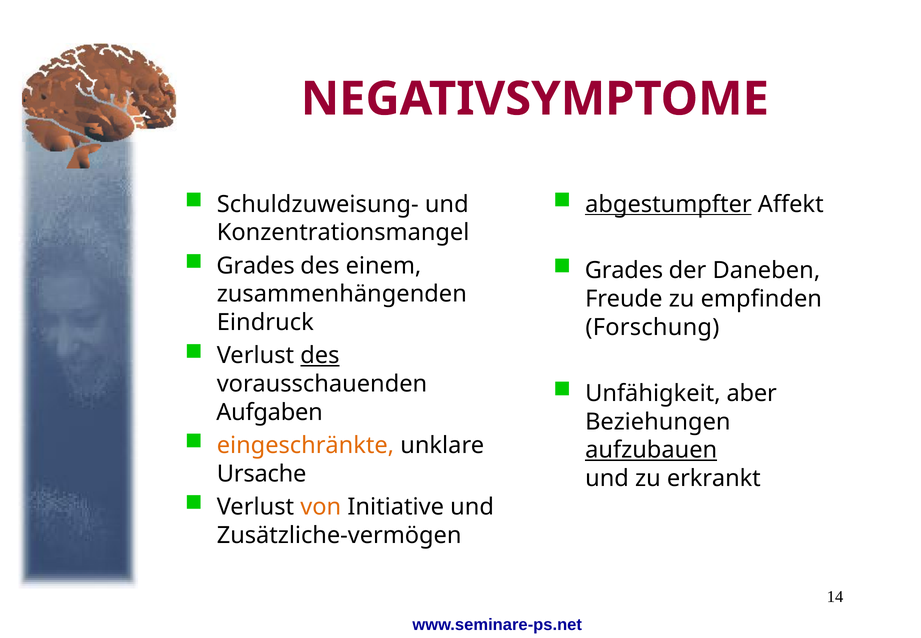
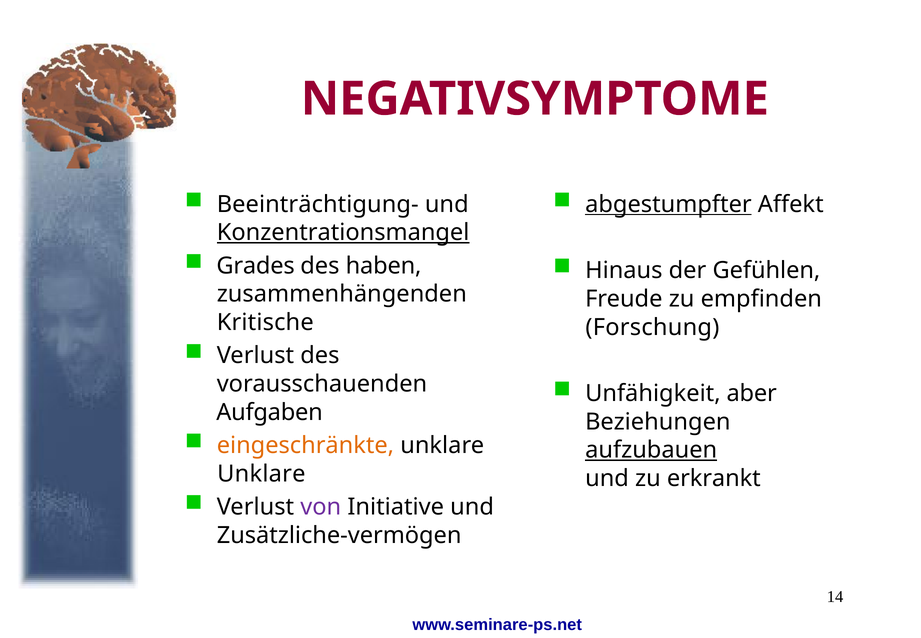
Schuldzuweisung-: Schuldzuweisung- -> Beeinträchtigung-
Konzentrationsmangel underline: none -> present
einem: einem -> haben
Grades at (624, 270): Grades -> Hinaus
Daneben: Daneben -> Gefühlen
Eindruck: Eindruck -> Kritische
des at (320, 355) underline: present -> none
Ursache at (262, 473): Ursache -> Unklare
von colour: orange -> purple
